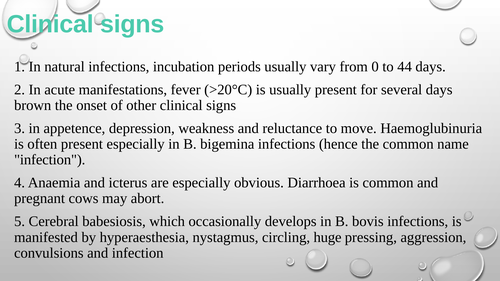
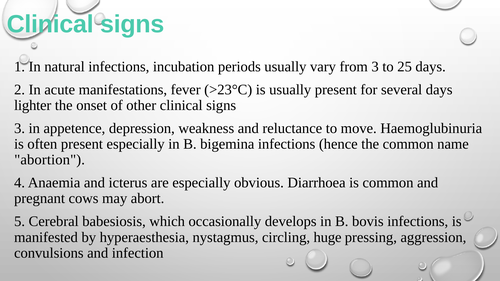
from 0: 0 -> 3
44: 44 -> 25
>20°C: >20°C -> >23°C
brown: brown -> lighter
infection at (50, 160): infection -> abortion
